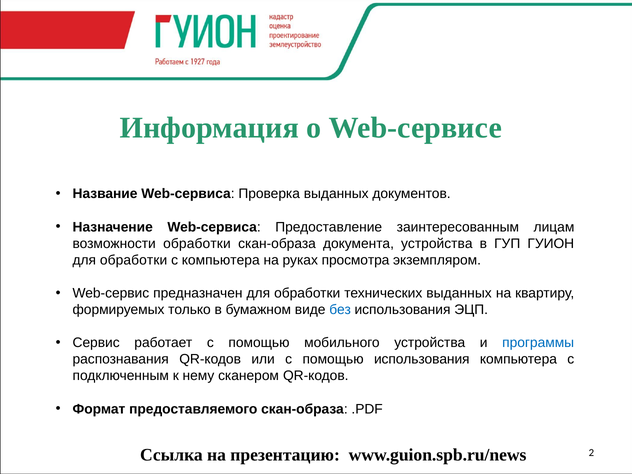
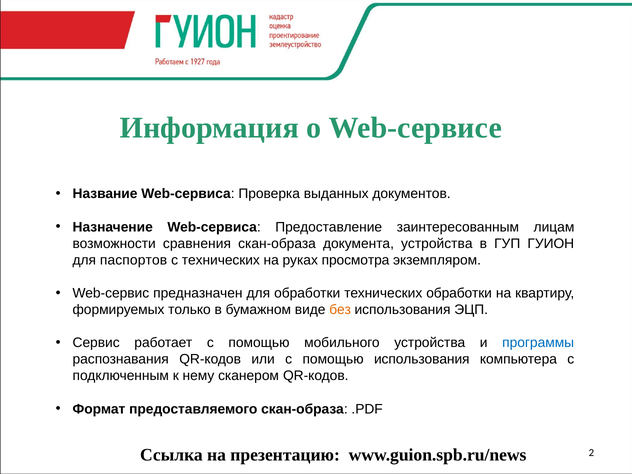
возможности обработки: обработки -> сравнения
обработки at (134, 260): обработки -> паспортов
с компьютера: компьютера -> технических
технических выданных: выданных -> обработки
без colour: blue -> orange
